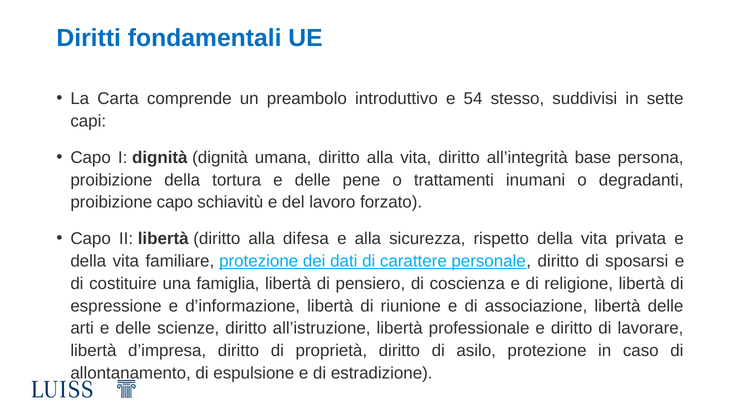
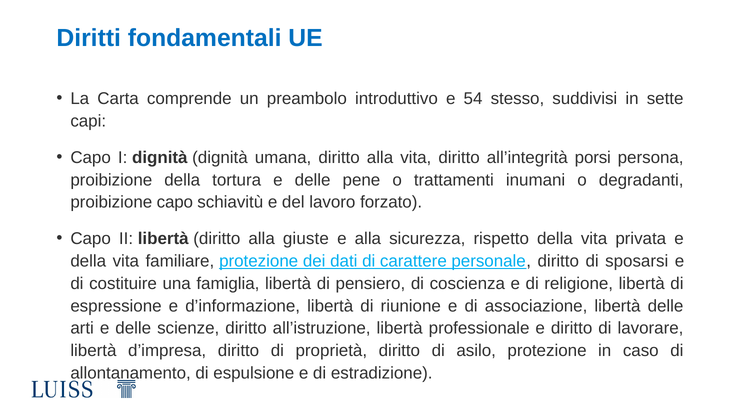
base: base -> porsi
difesa: difesa -> giuste
